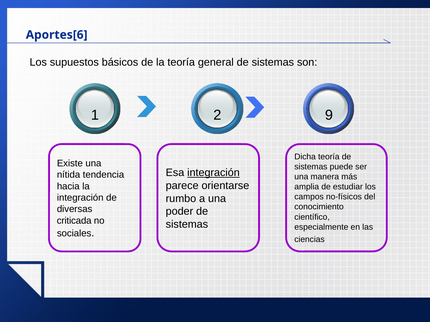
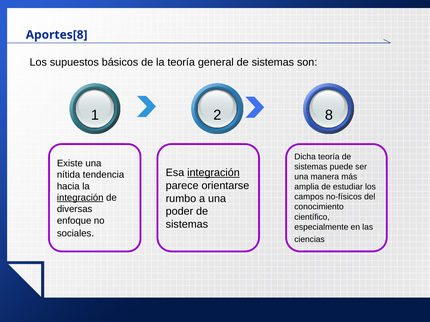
Aportes[6: Aportes[6 -> Aportes[8
9: 9 -> 8
integración at (80, 198) underline: none -> present
criticada: criticada -> enfoque
